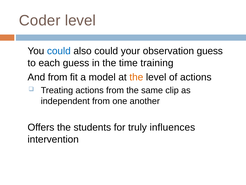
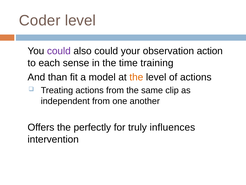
could at (59, 51) colour: blue -> purple
observation guess: guess -> action
each guess: guess -> sense
And from: from -> than
students: students -> perfectly
